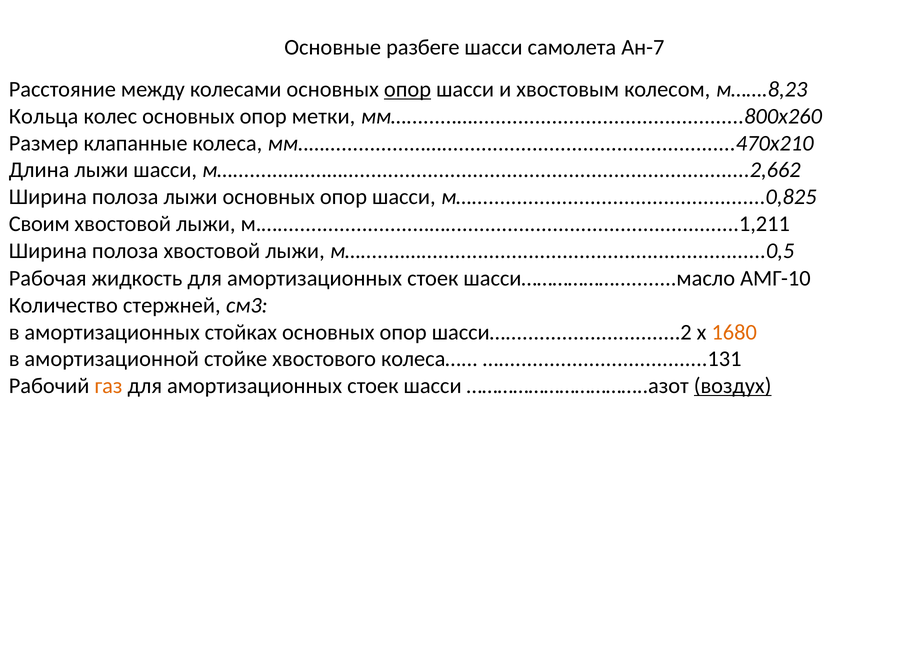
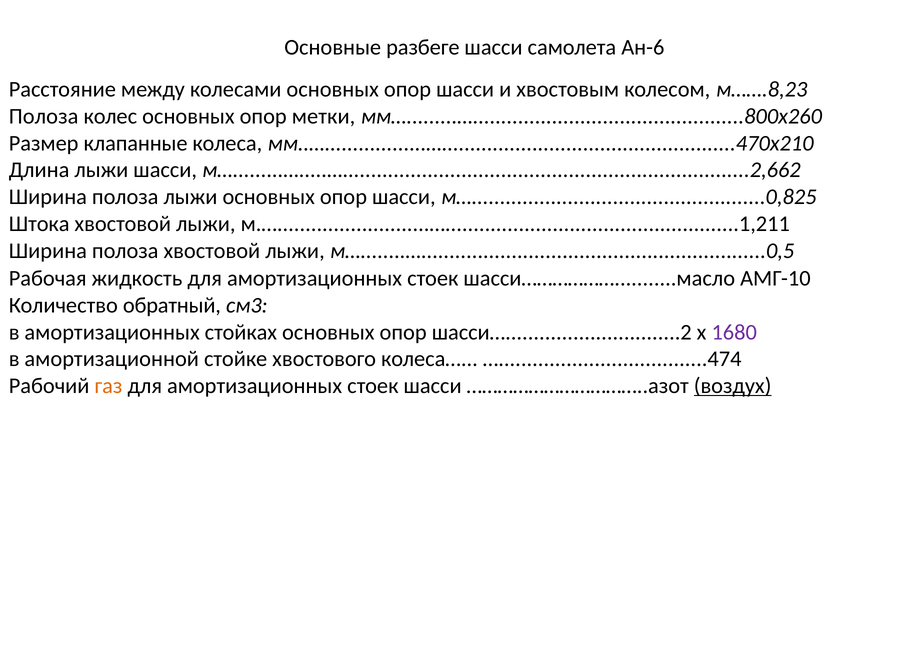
Ан-7: Ан-7 -> Ан-6
опор at (408, 89) underline: present -> none
Кольца at (44, 116): Кольца -> Полоза
Своим: Своим -> Штока
стержней: стержней -> обратный
1680 colour: orange -> purple
….....................................131: ….....................................131 -> ….....................................474
